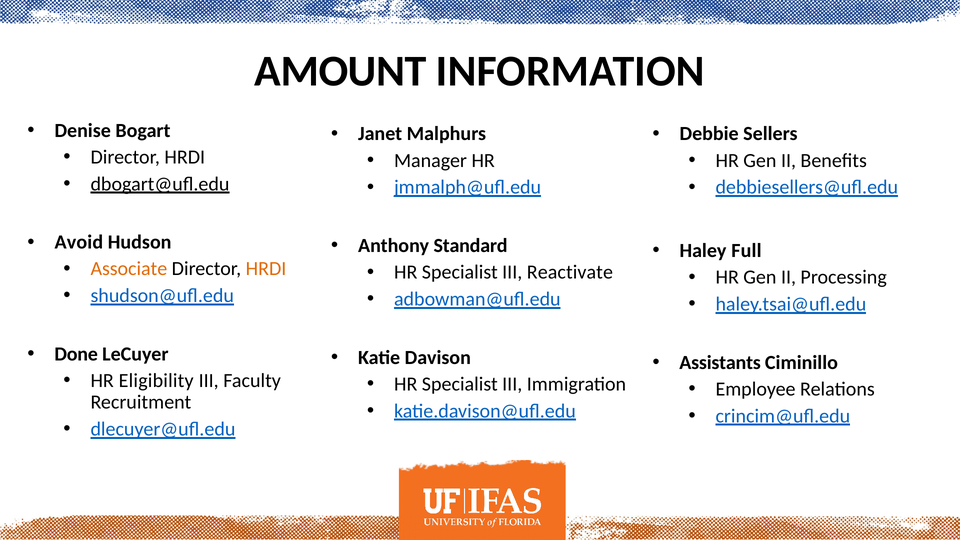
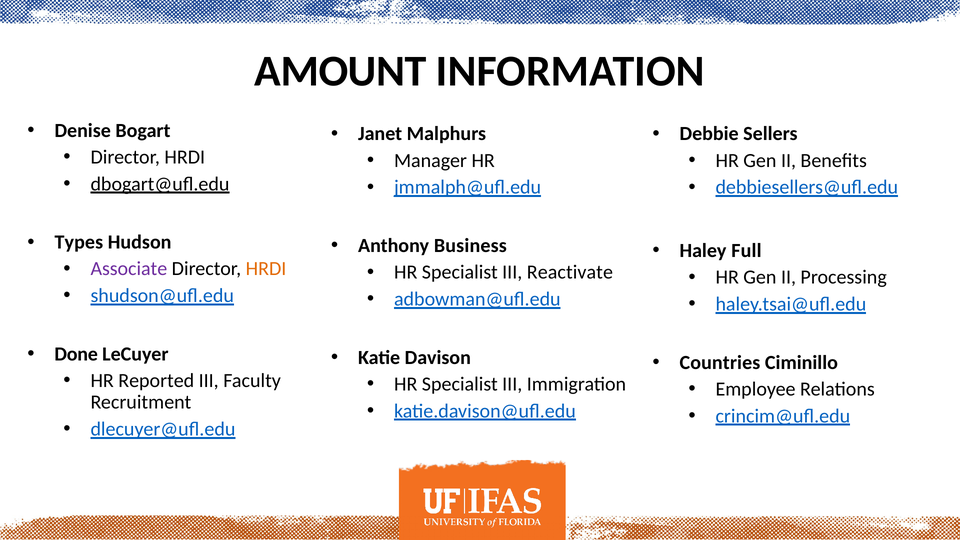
Avoid: Avoid -> Types
Standard: Standard -> Business
Associate colour: orange -> purple
Assistants: Assistants -> Countries
Eligibility: Eligibility -> Reported
